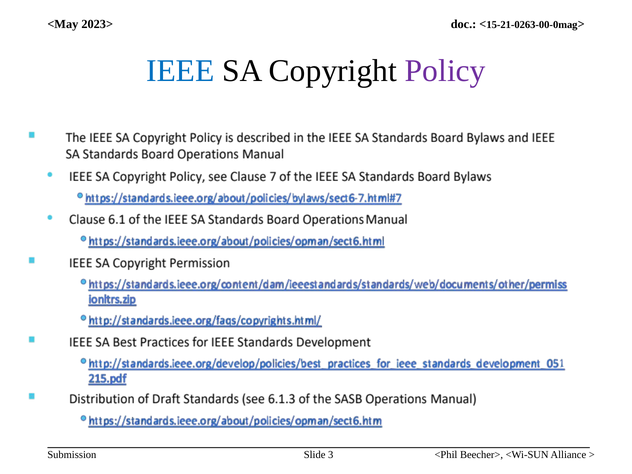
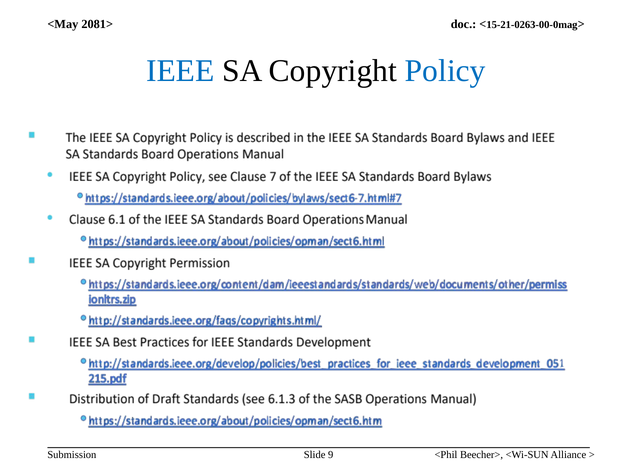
2023>: 2023> -> 2081>
Policy colour: purple -> blue
3: 3 -> 9
